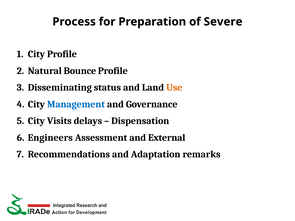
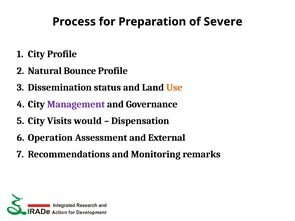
Disseminating: Disseminating -> Dissemination
Management colour: blue -> purple
delays: delays -> would
Engineers: Engineers -> Operation
Adaptation: Adaptation -> Monitoring
